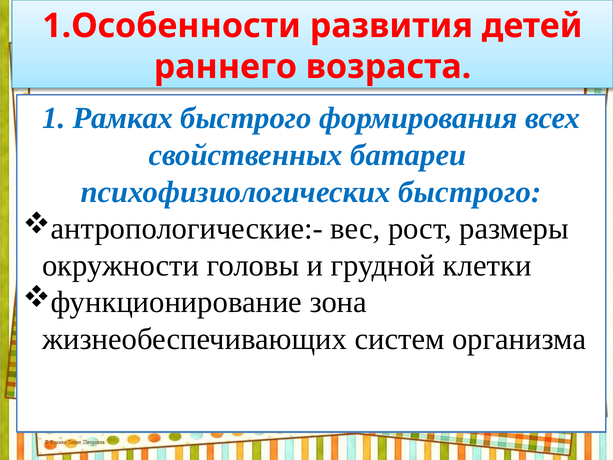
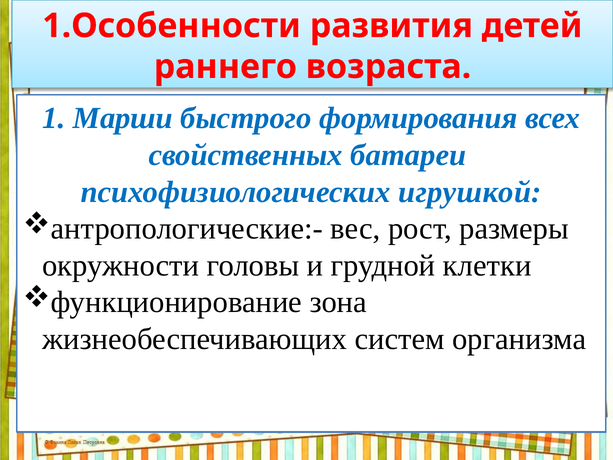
Рамках: Рамках -> Марши
психофизиологических быстрого: быстрого -> игрушкой
